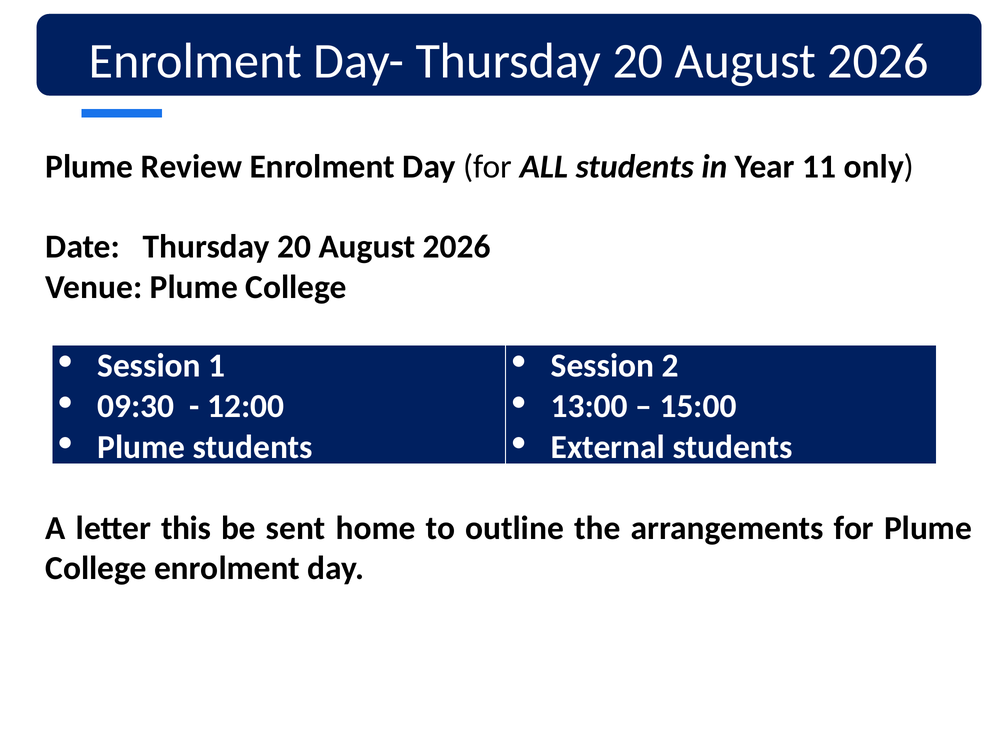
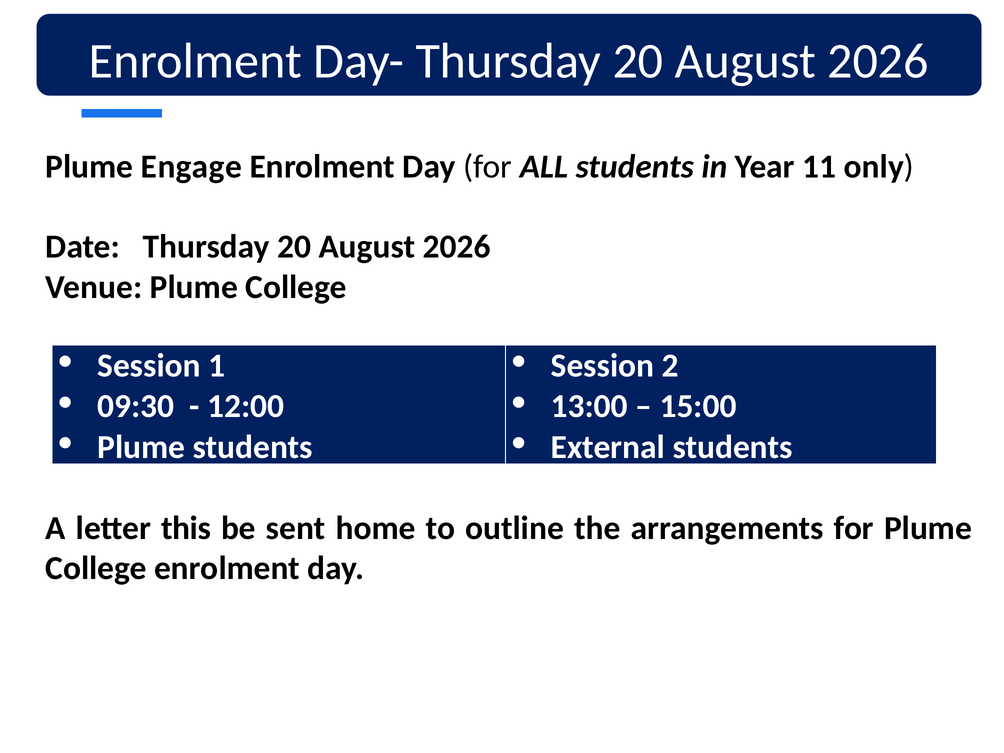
Review: Review -> Engage
